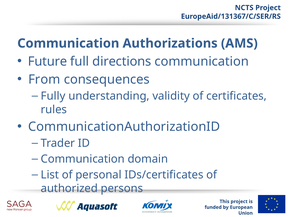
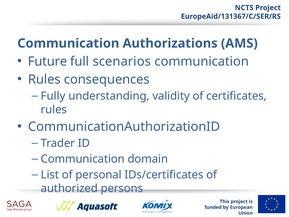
directions: directions -> scenarios
From at (44, 79): From -> Rules
